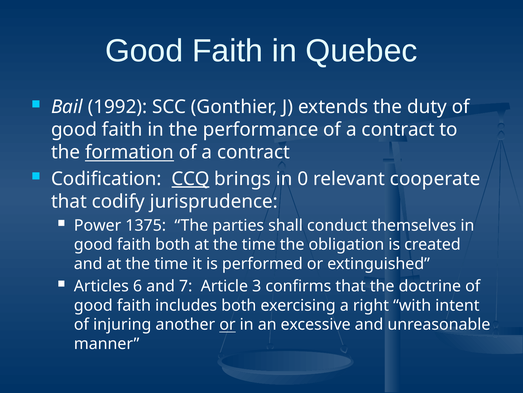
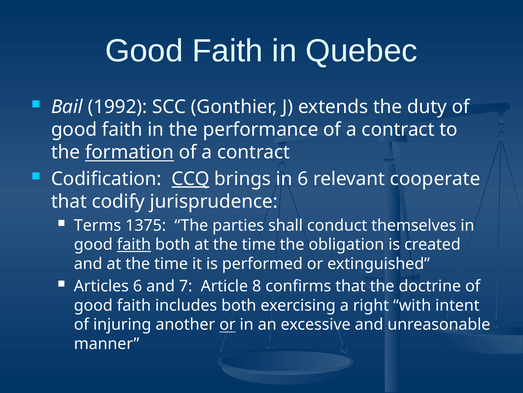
in 0: 0 -> 6
Power: Power -> Terms
faith at (134, 244) underline: none -> present
3: 3 -> 8
